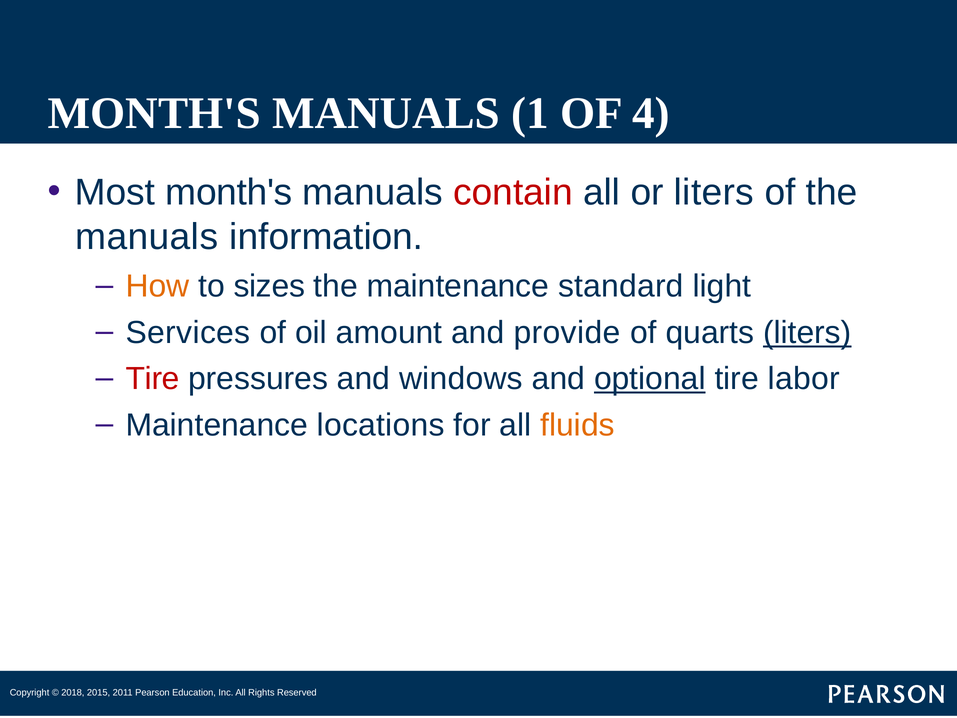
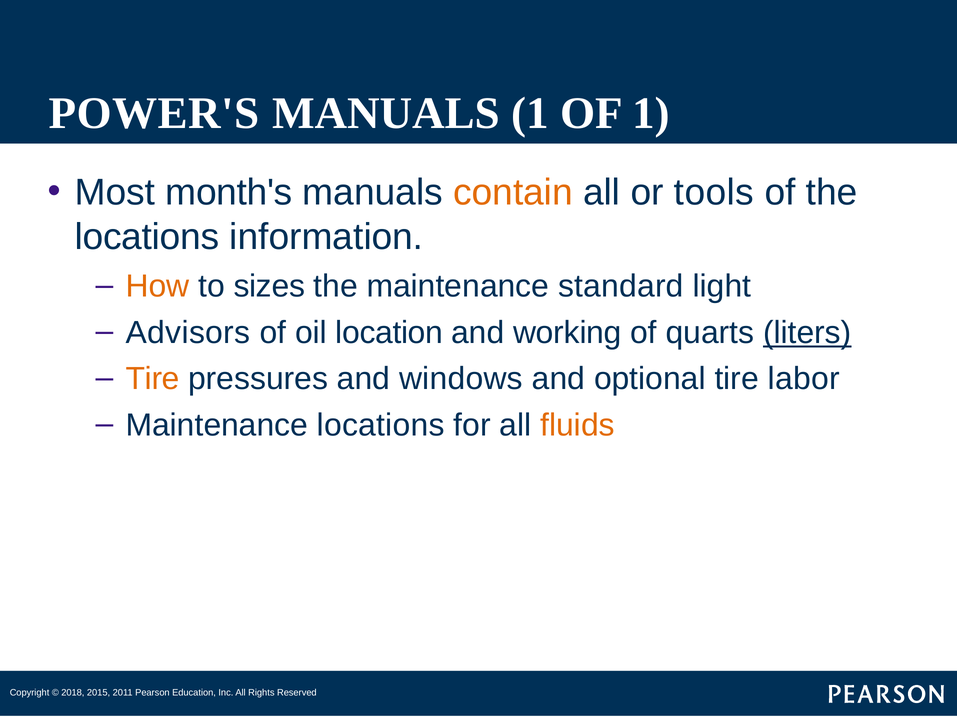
MONTH'S at (154, 113): MONTH'S -> POWER'S
OF 4: 4 -> 1
contain colour: red -> orange
or liters: liters -> tools
manuals at (147, 237): manuals -> locations
Services: Services -> Advisors
amount: amount -> location
provide: provide -> working
Tire at (153, 379) colour: red -> orange
optional underline: present -> none
